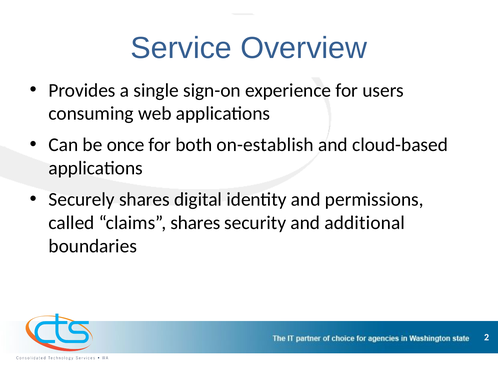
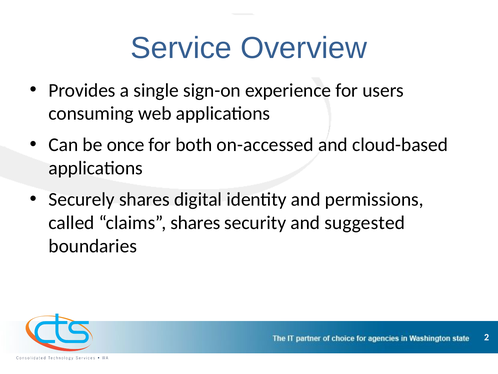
on-establish: on-establish -> on-accessed
additional: additional -> suggested
